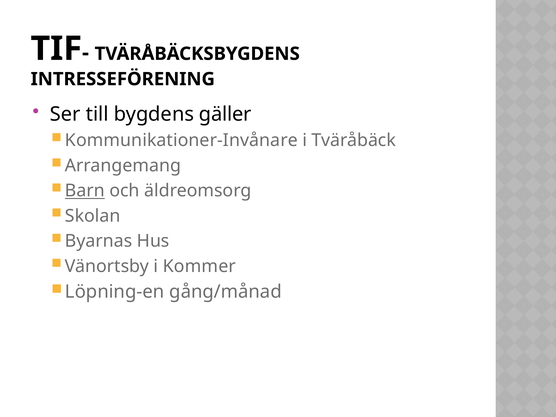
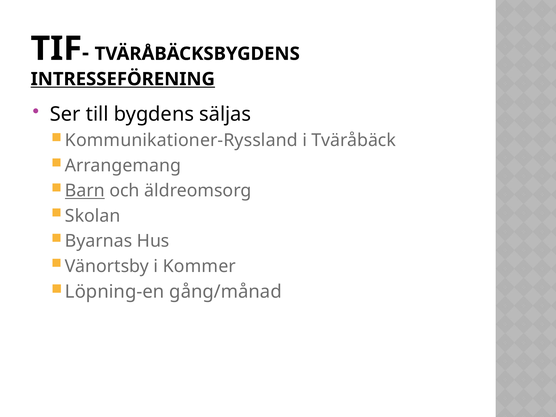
INTRESSEFÖRENING underline: none -> present
gäller: gäller -> säljas
Kommunikationer-Invånare: Kommunikationer-Invånare -> Kommunikationer-Ryssland
